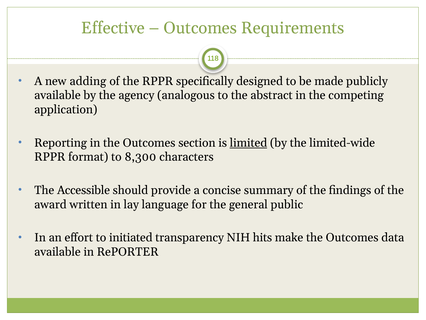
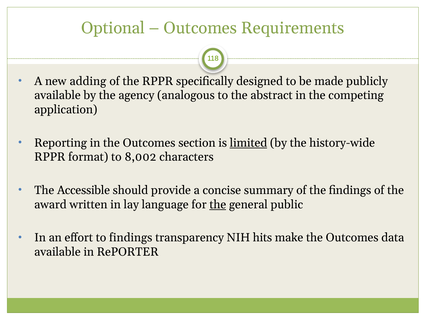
Effective: Effective -> Optional
limited-wide: limited-wide -> history-wide
8,300: 8,300 -> 8,002
the at (218, 204) underline: none -> present
to initiated: initiated -> findings
